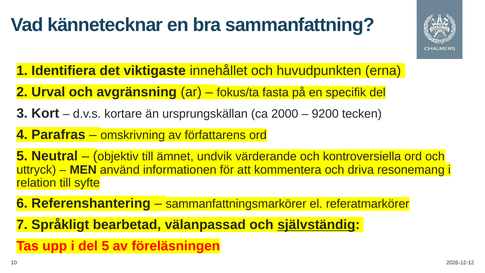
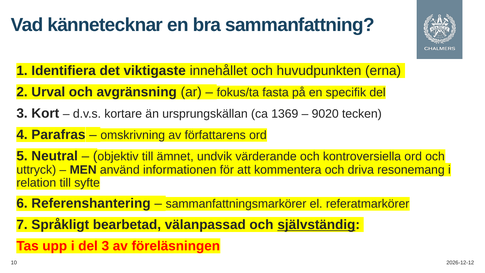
2000: 2000 -> 1369
9200: 9200 -> 9020
i del 5: 5 -> 3
